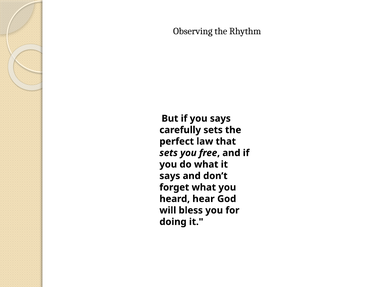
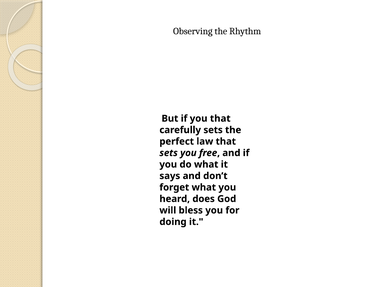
you says: says -> that
hear: hear -> does
